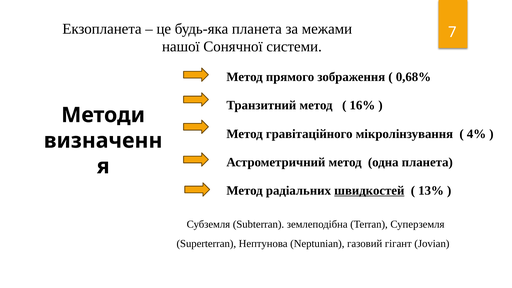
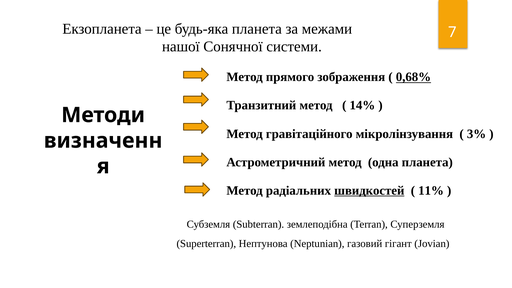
0,68% underline: none -> present
16%: 16% -> 14%
4%: 4% -> 3%
13%: 13% -> 11%
